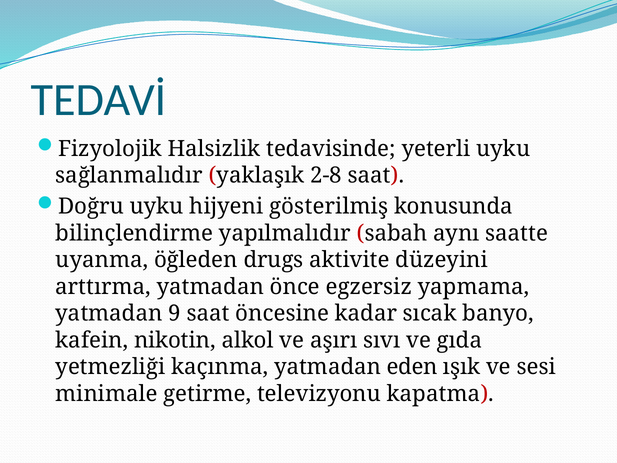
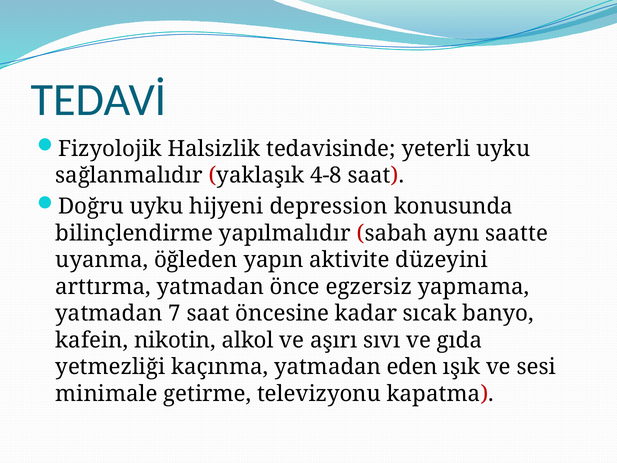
2-8: 2-8 -> 4-8
gösterilmiş: gösterilmiş -> depression
drugs: drugs -> yapın
9: 9 -> 7
